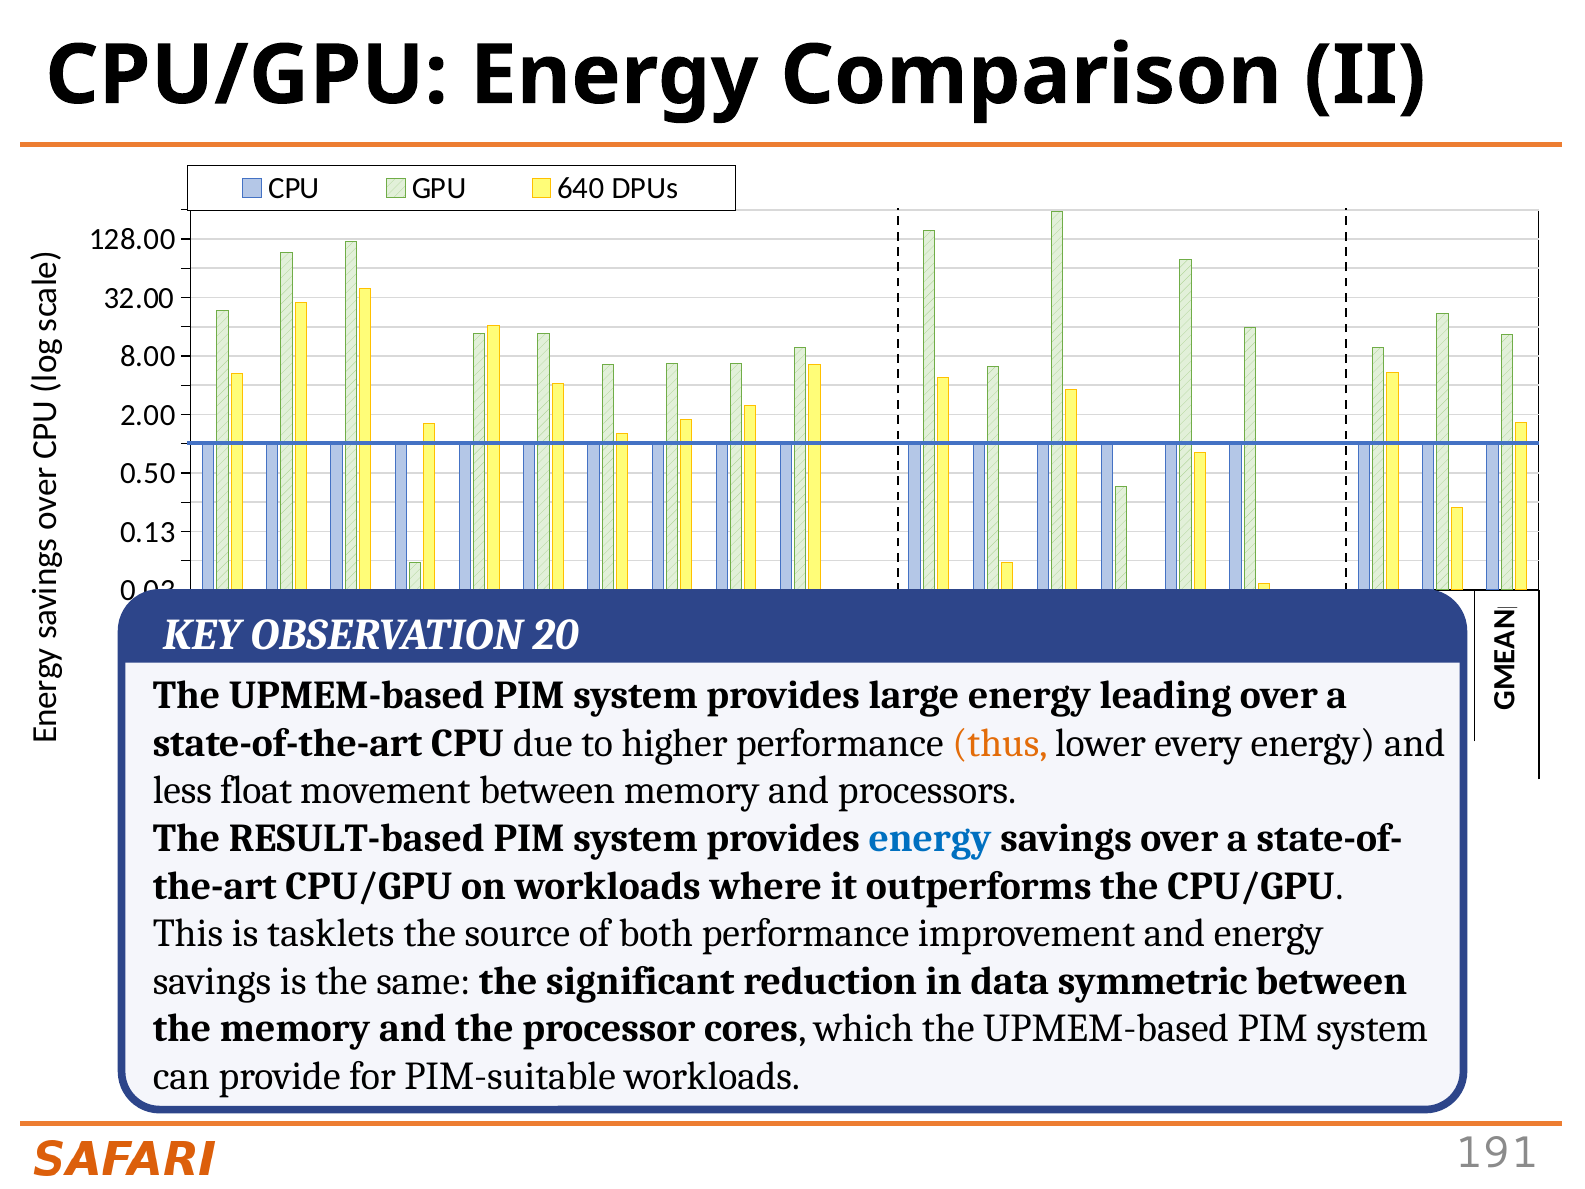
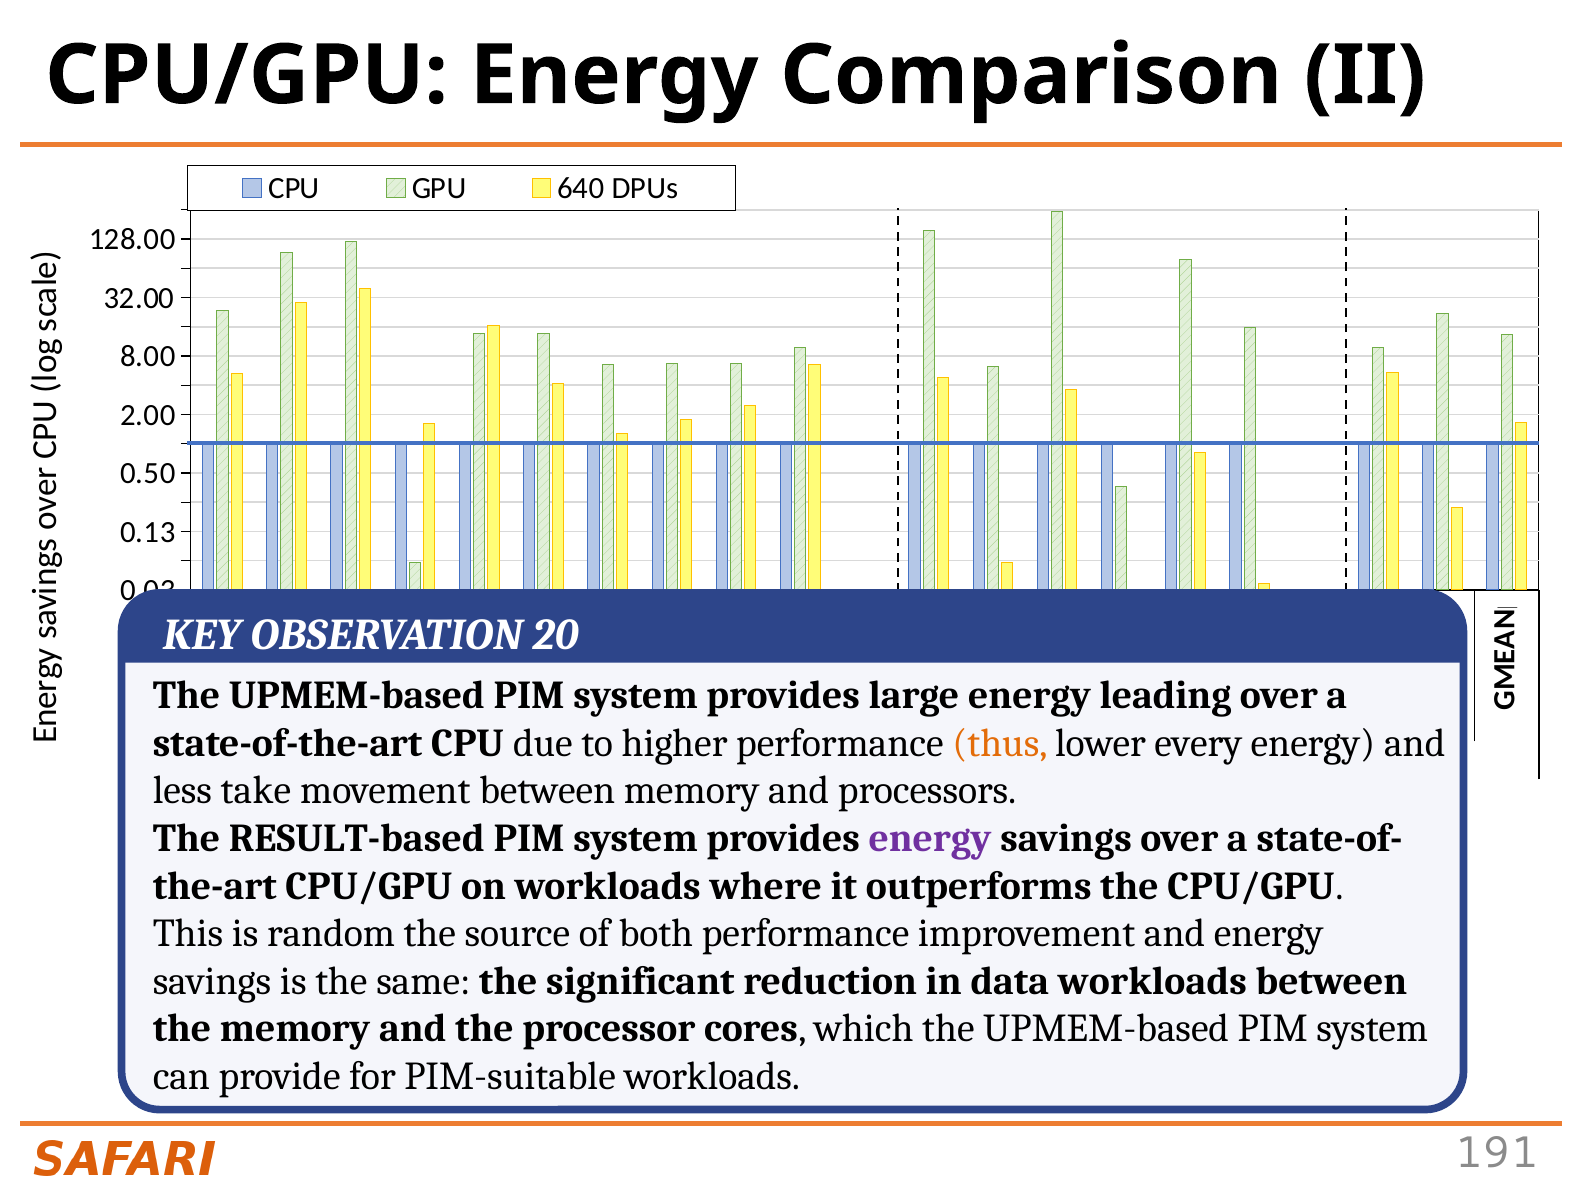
float: float -> take
energy at (930, 838) colour: blue -> purple
tasklets: tasklets -> random
data symmetric: symmetric -> workloads
